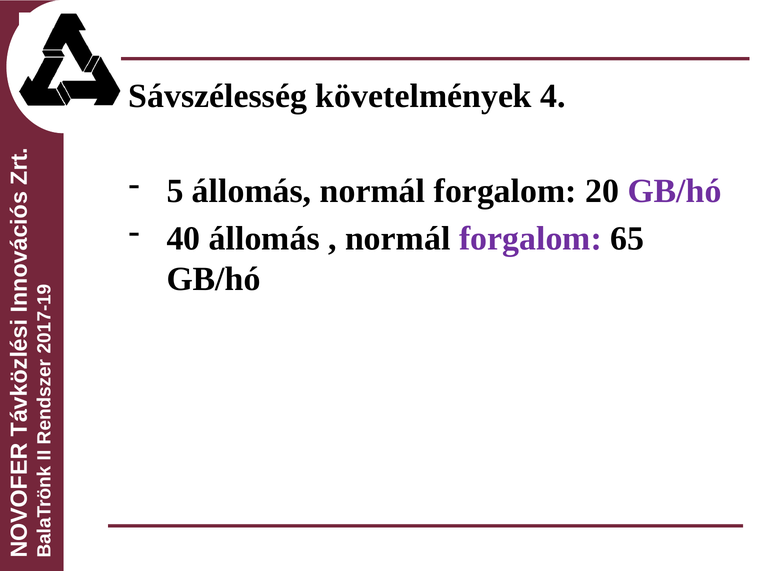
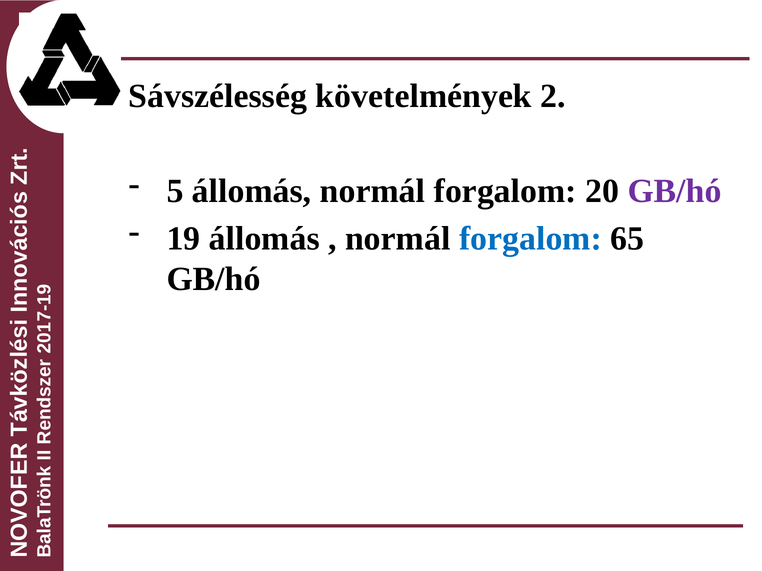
követelmények 4: 4 -> 2
40: 40 -> 19
forgalom at (531, 239) colour: purple -> blue
